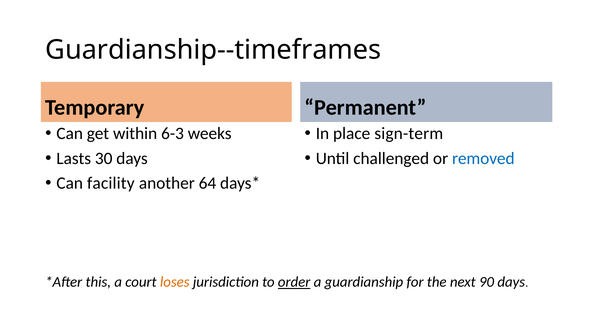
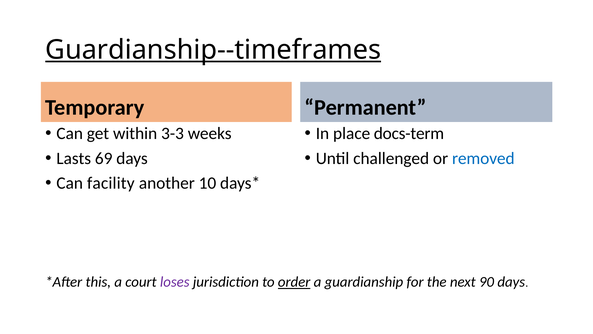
Guardianship--timeframes underline: none -> present
6-3: 6-3 -> 3-3
sign-term: sign-term -> docs-term
30: 30 -> 69
64: 64 -> 10
loses colour: orange -> purple
